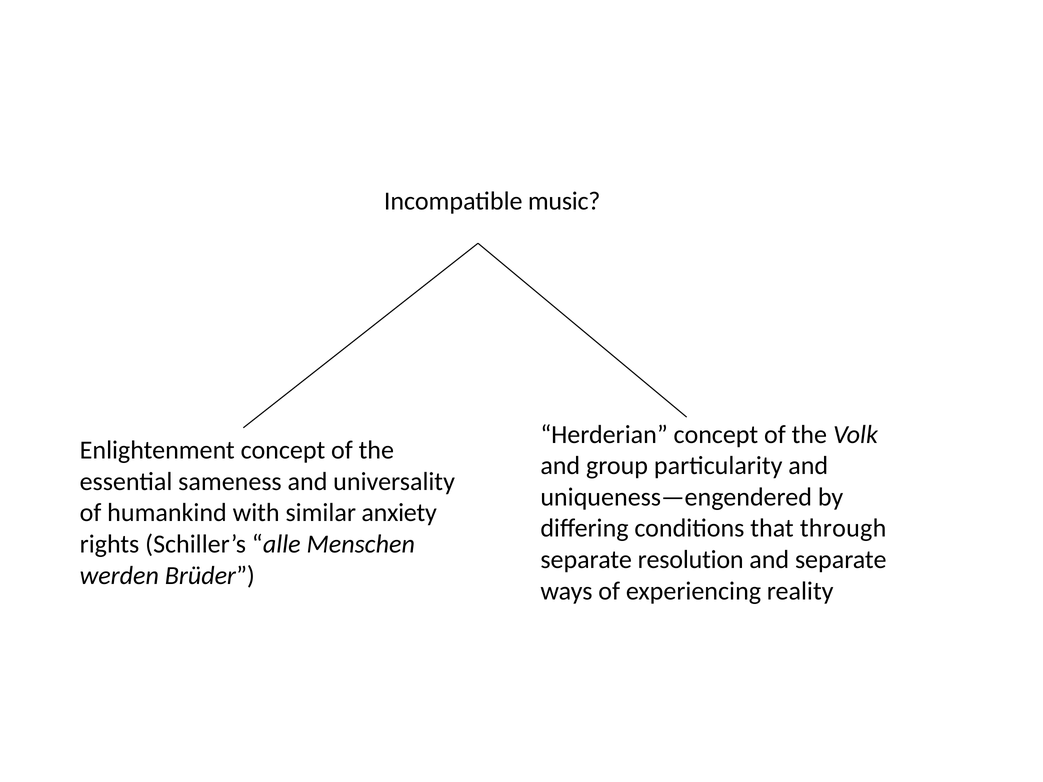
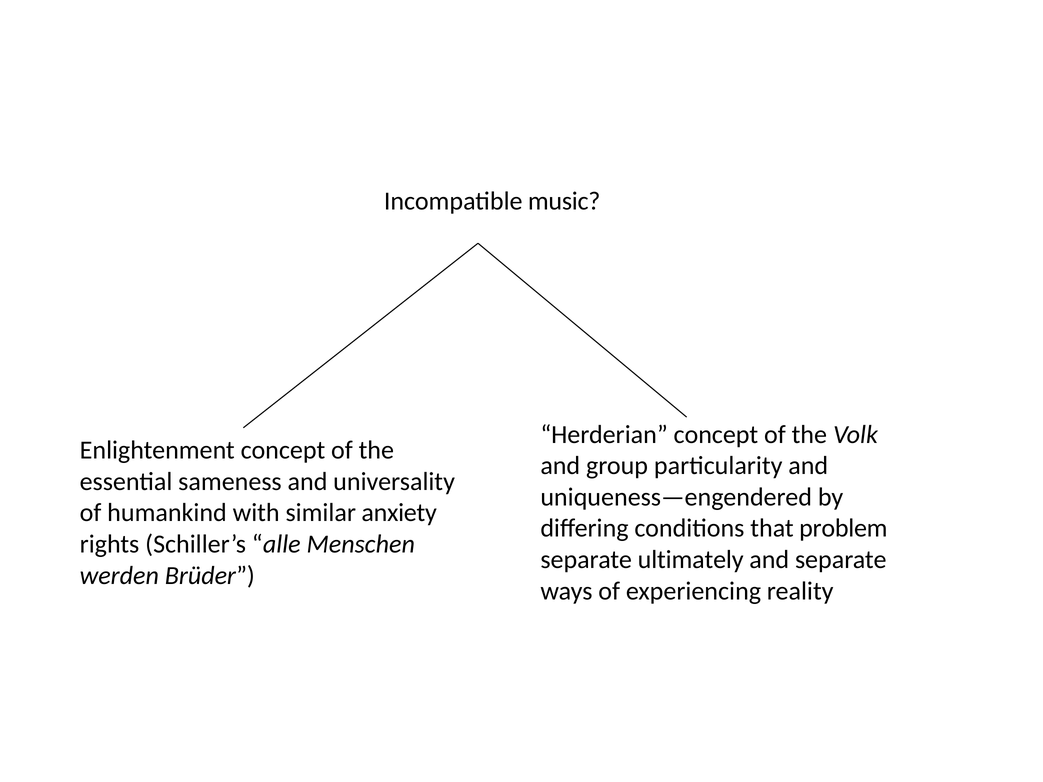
through: through -> problem
resolution: resolution -> ultimately
